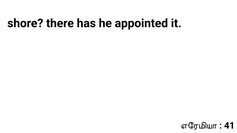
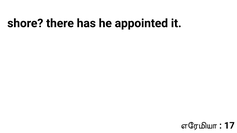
41: 41 -> 17
